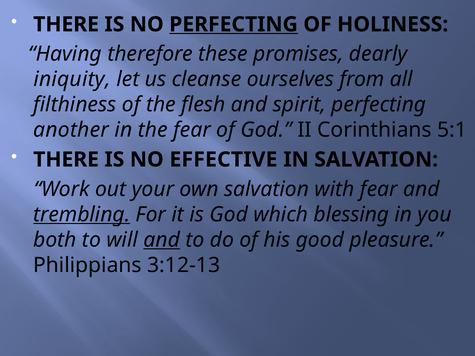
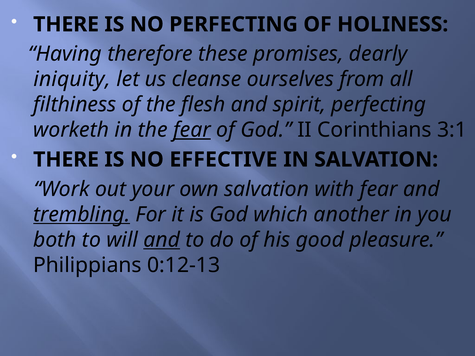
PERFECTING at (234, 24) underline: present -> none
another: another -> worketh
fear at (192, 130) underline: none -> present
5:1: 5:1 -> 3:1
blessing: blessing -> another
3:12-13: 3:12-13 -> 0:12-13
